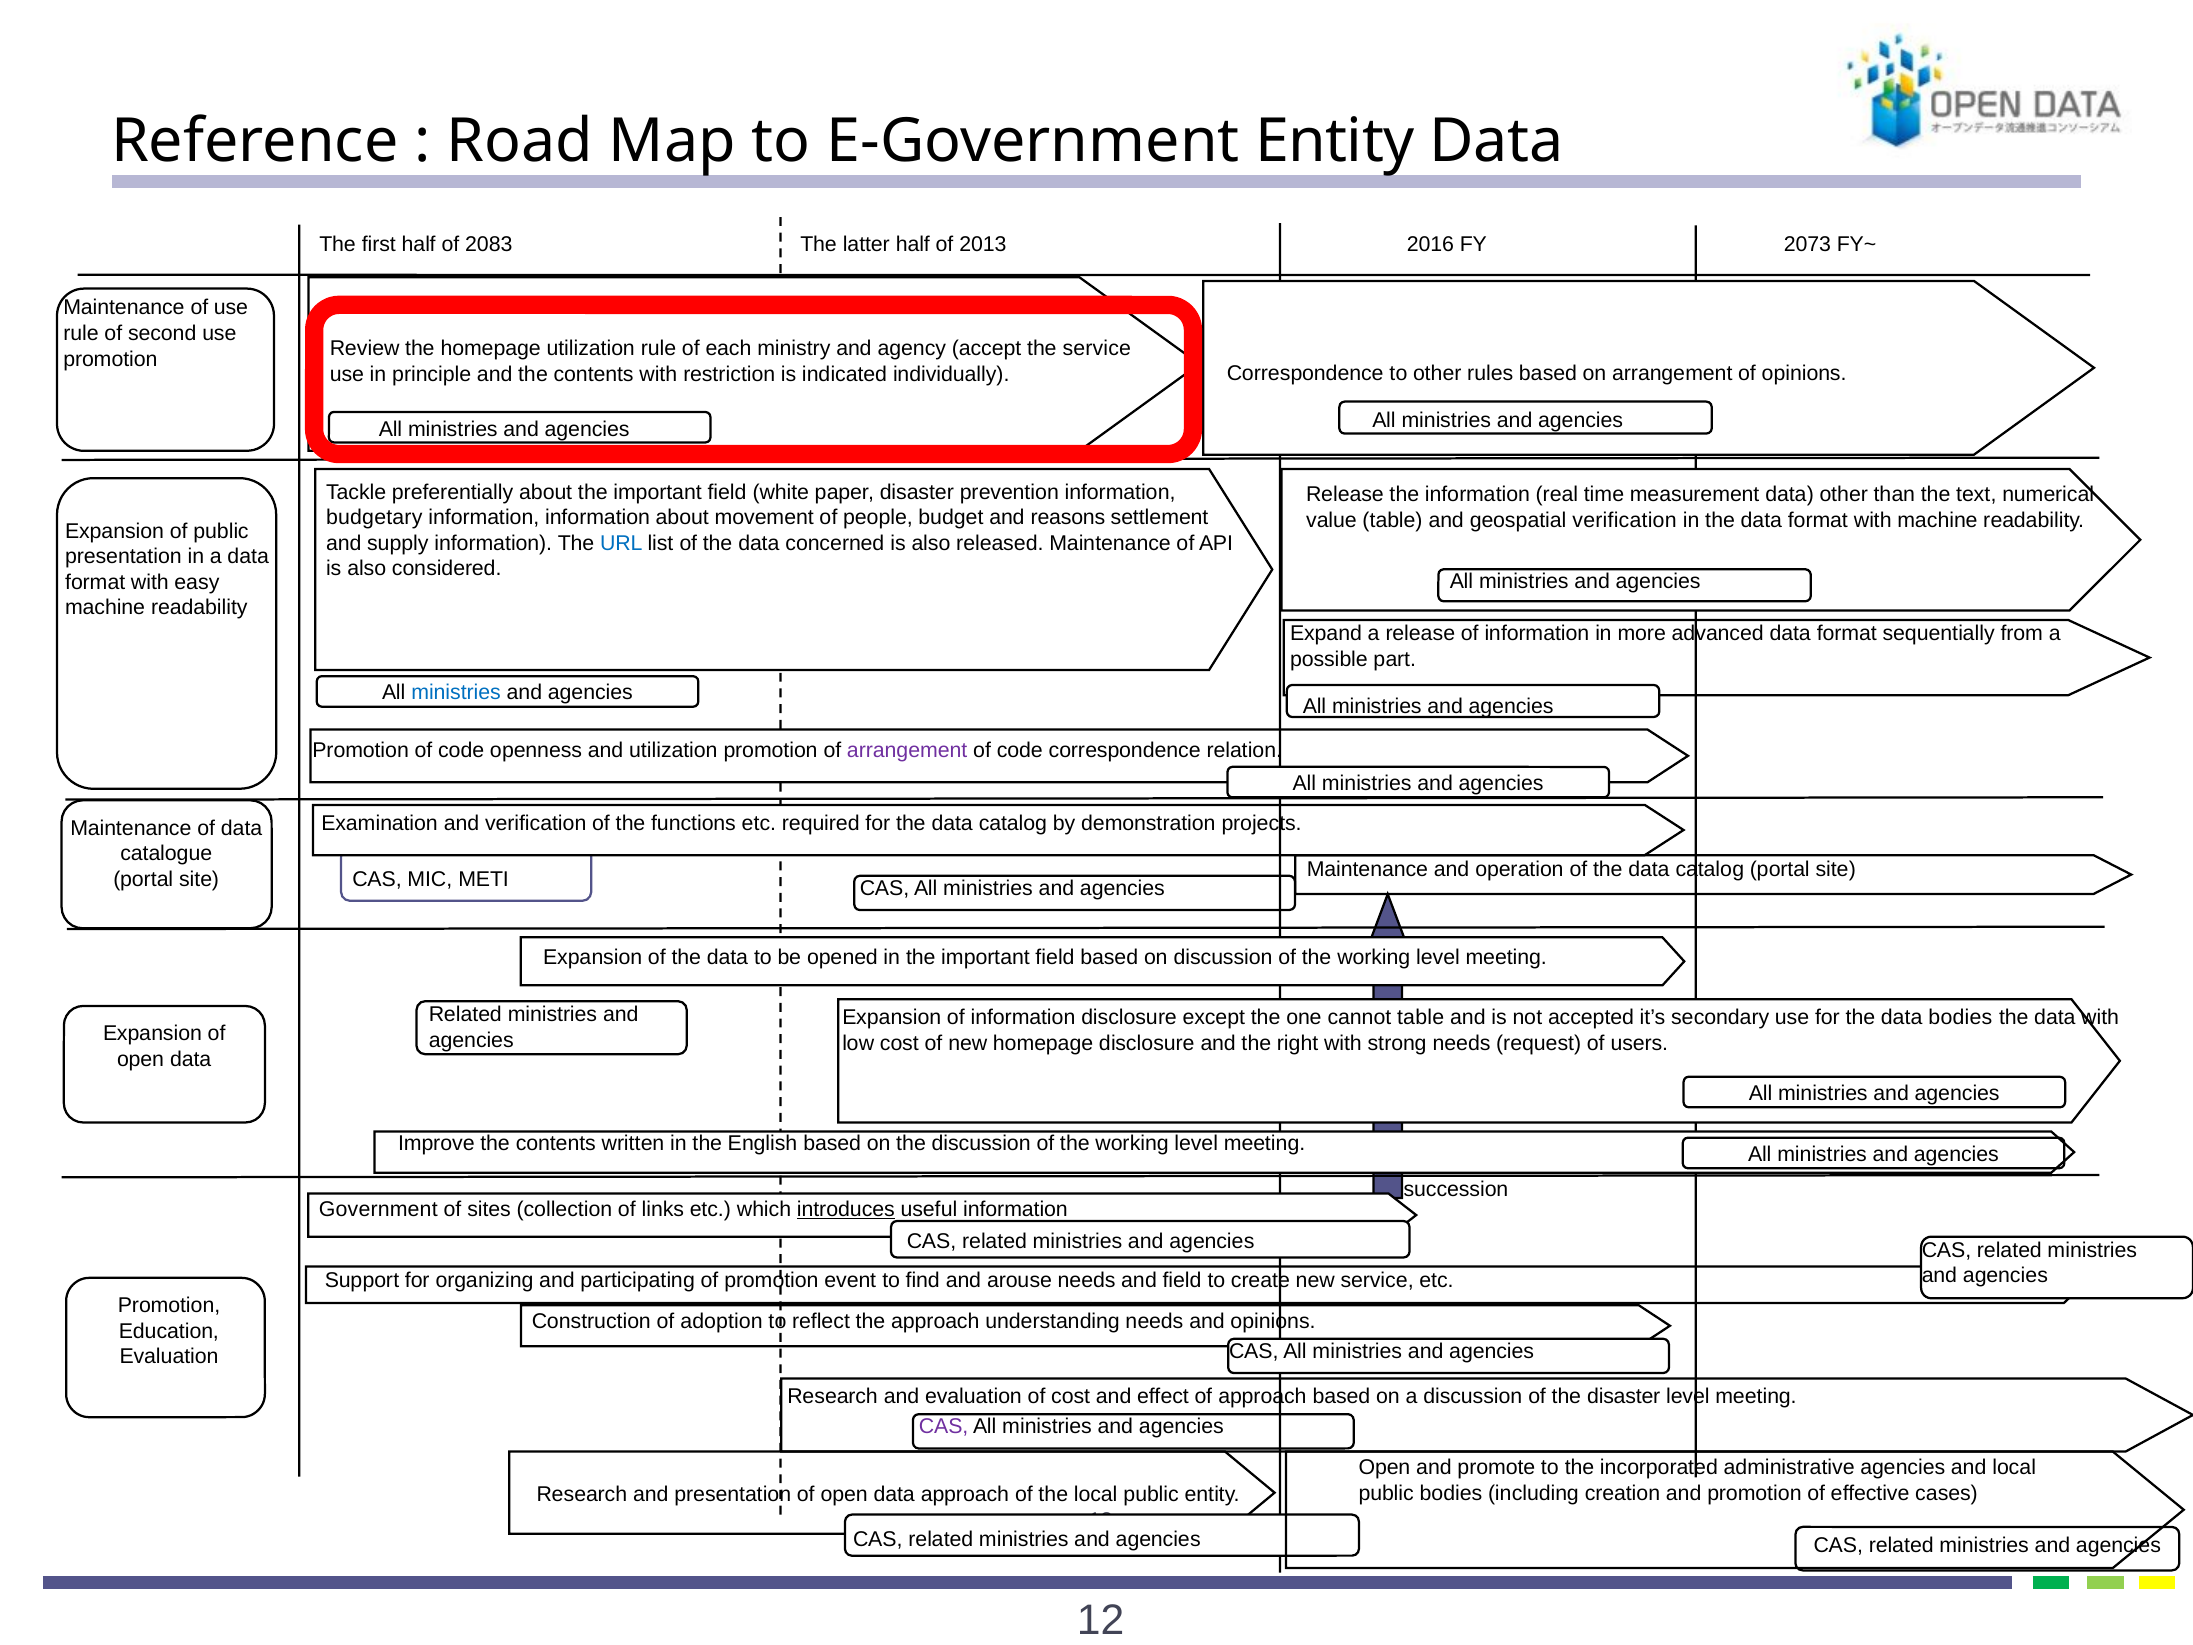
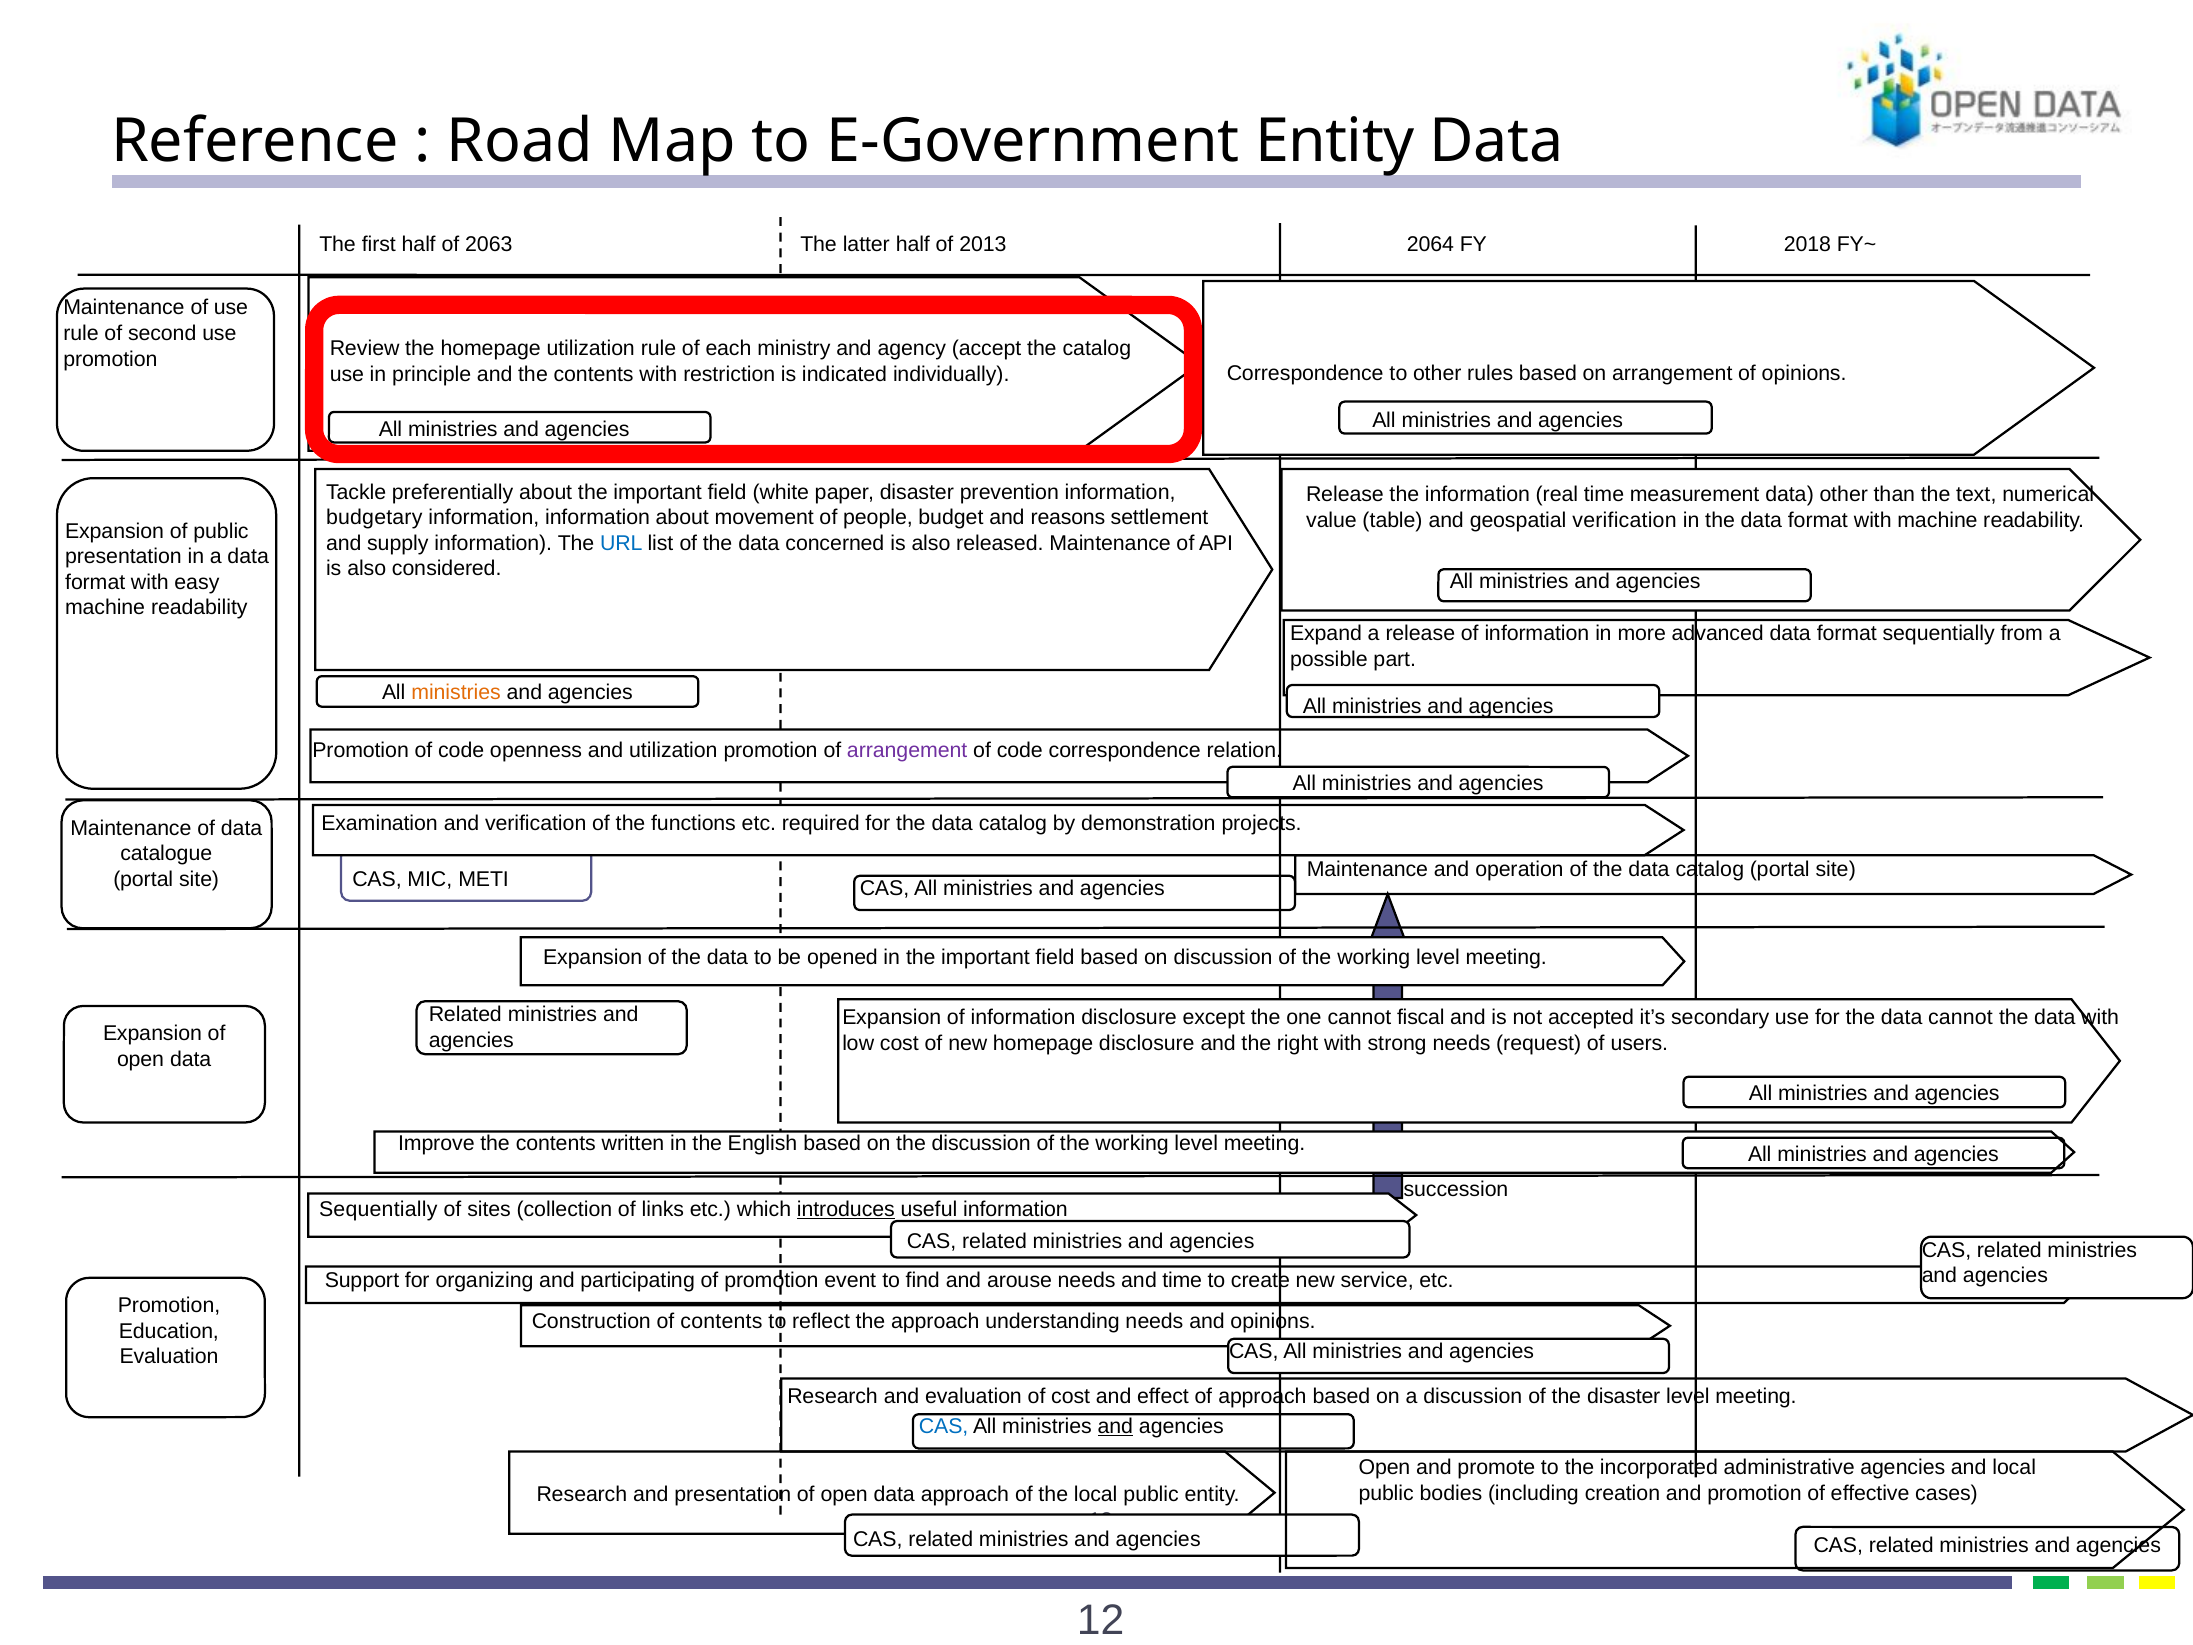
2083: 2083 -> 2063
2016: 2016 -> 2064
2073: 2073 -> 2018
the service: service -> catalog
ministries at (456, 693) colour: blue -> orange
cannot table: table -> fiscal
data bodies: bodies -> cannot
Government at (378, 1209): Government -> Sequentially
and field: field -> time
of adoption: adoption -> contents
CAS at (944, 1426) colour: purple -> blue
and at (1115, 1426) underline: none -> present
